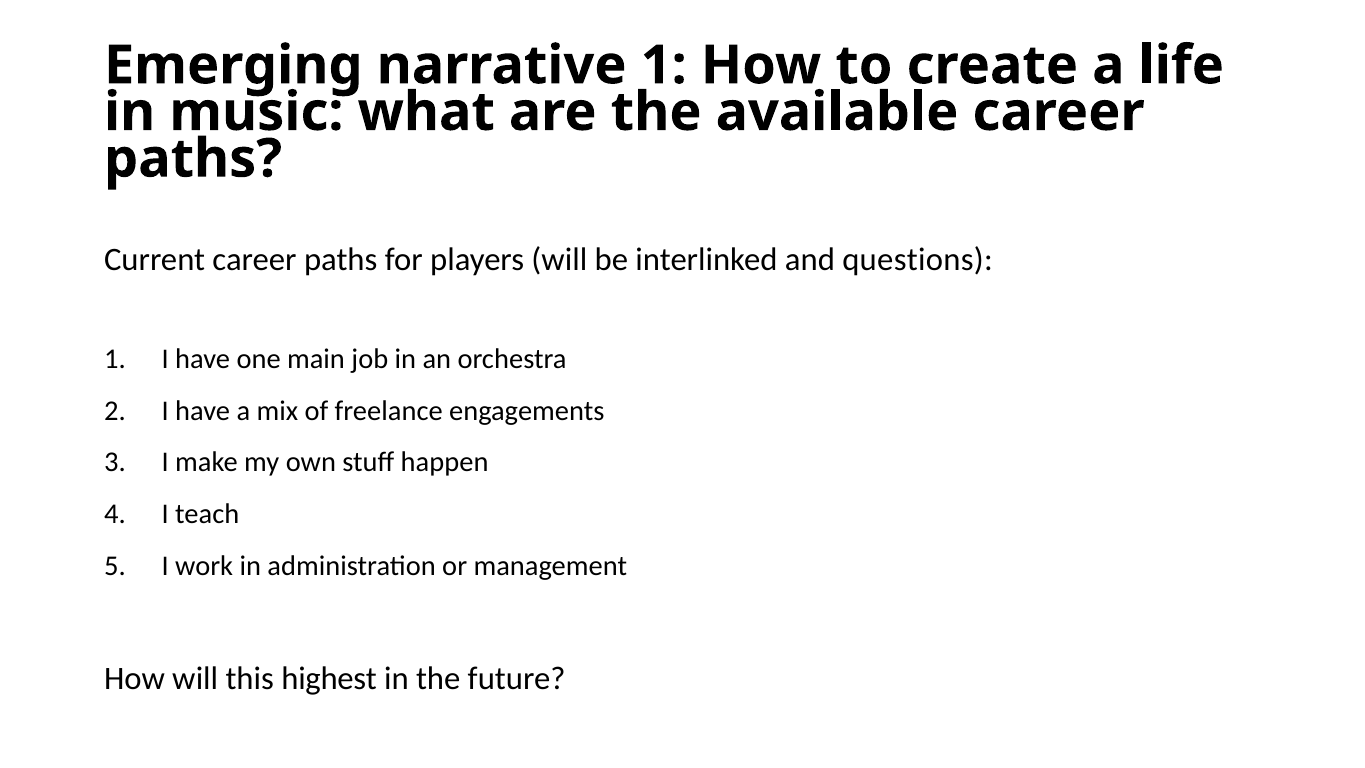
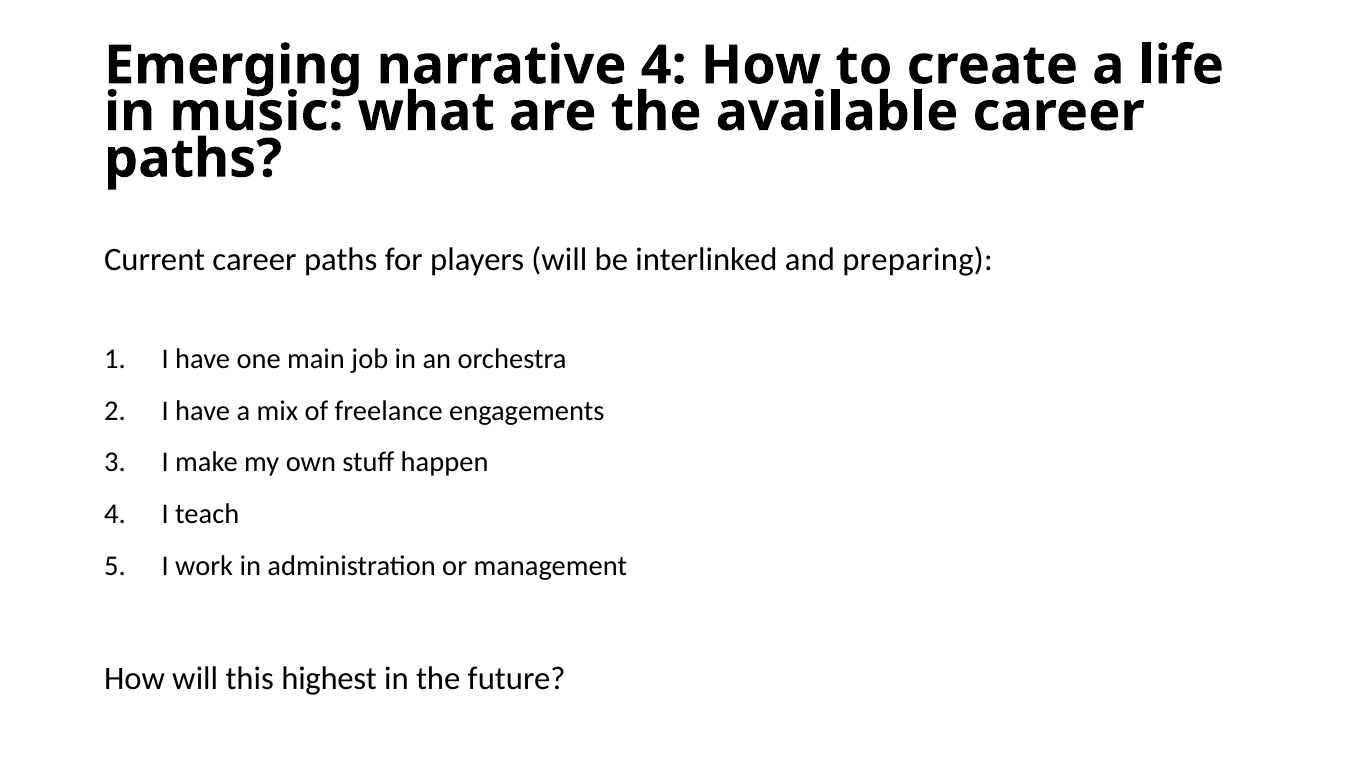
narrative 1: 1 -> 4
questions: questions -> preparing
